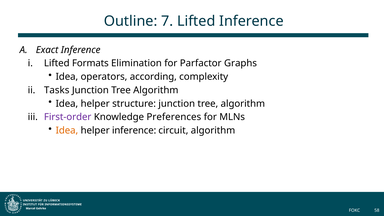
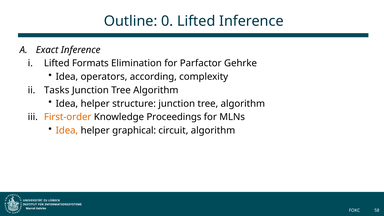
7: 7 -> 0
Parfactor Graphs: Graphs -> Gehrke
First-order colour: purple -> orange
Preferences: Preferences -> Proceedings
helper inference: inference -> graphical
